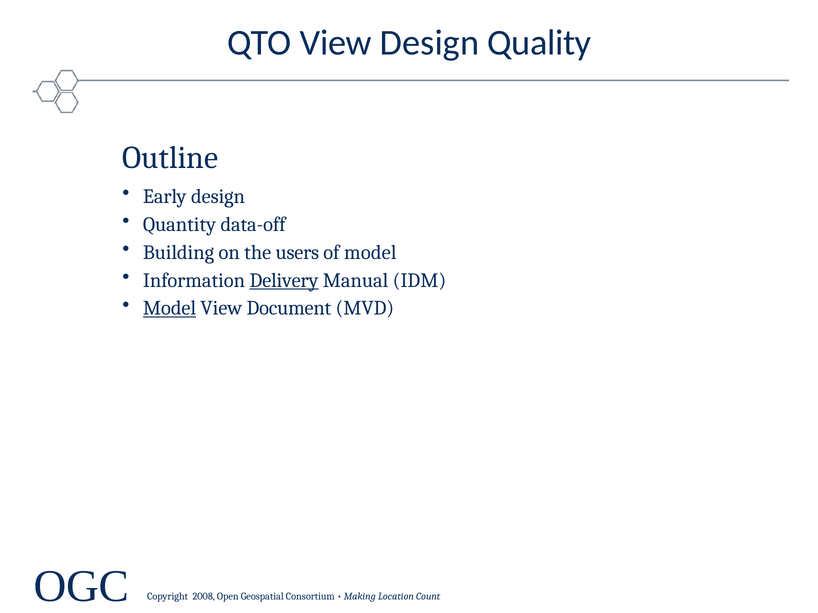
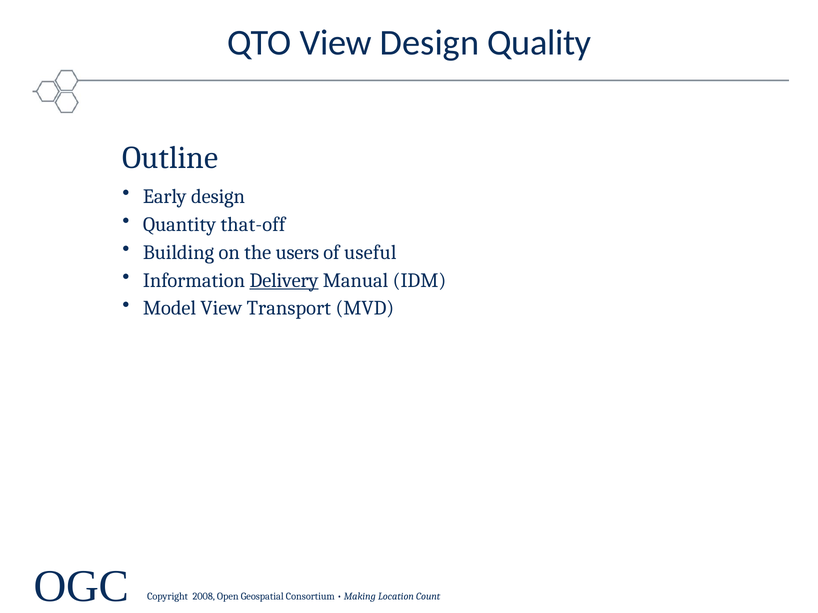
data-off: data-off -> that-off
of model: model -> useful
Model at (169, 308) underline: present -> none
Document: Document -> Transport
